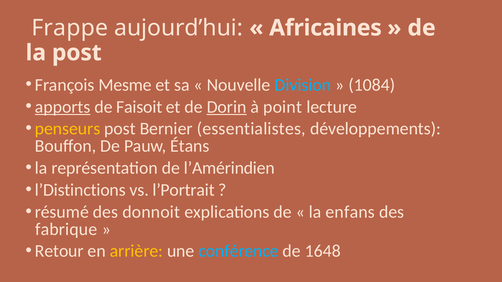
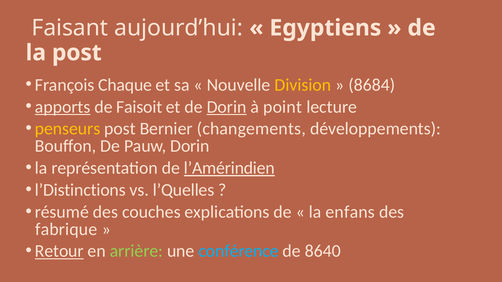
Frappe: Frappe -> Faisant
Africaines: Africaines -> Egyptiens
Mesme: Mesme -> Chaque
Division colour: light blue -> yellow
1084: 1084 -> 8684
essentialistes: essentialistes -> changements
Pauw Étans: Étans -> Dorin
l’Amérindien underline: none -> present
l’Portrait: l’Portrait -> l’Quelles
donnoit: donnoit -> couches
Retour underline: none -> present
arrière colour: yellow -> light green
1648: 1648 -> 8640
